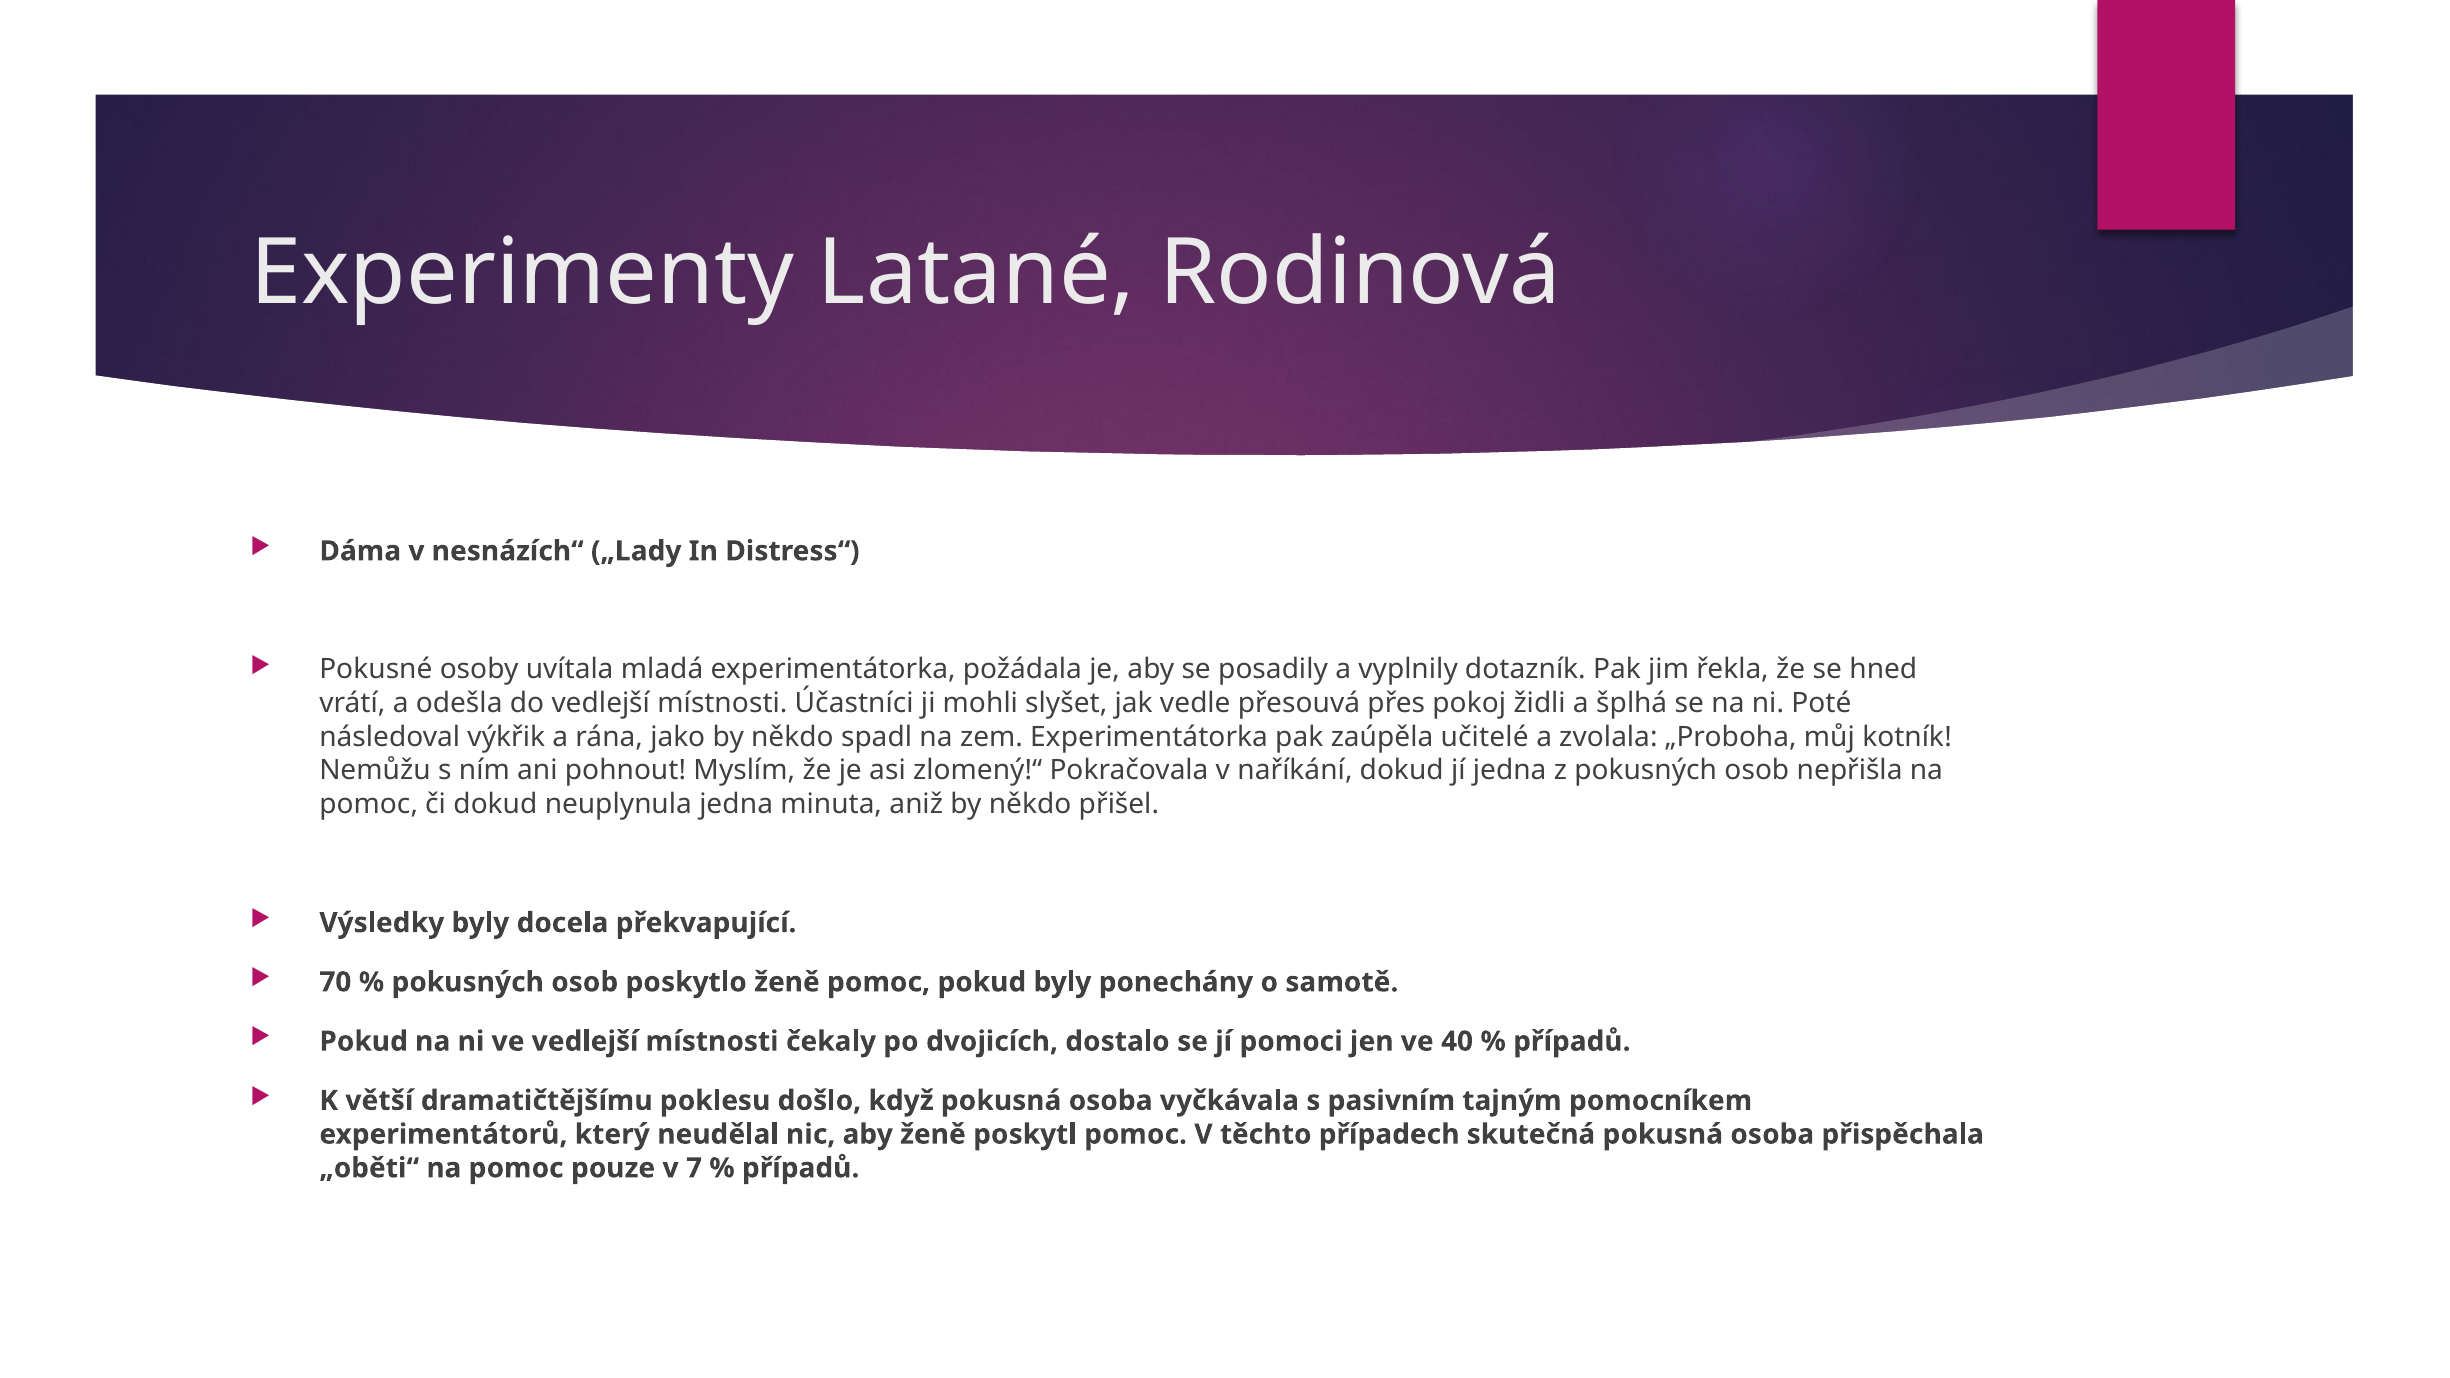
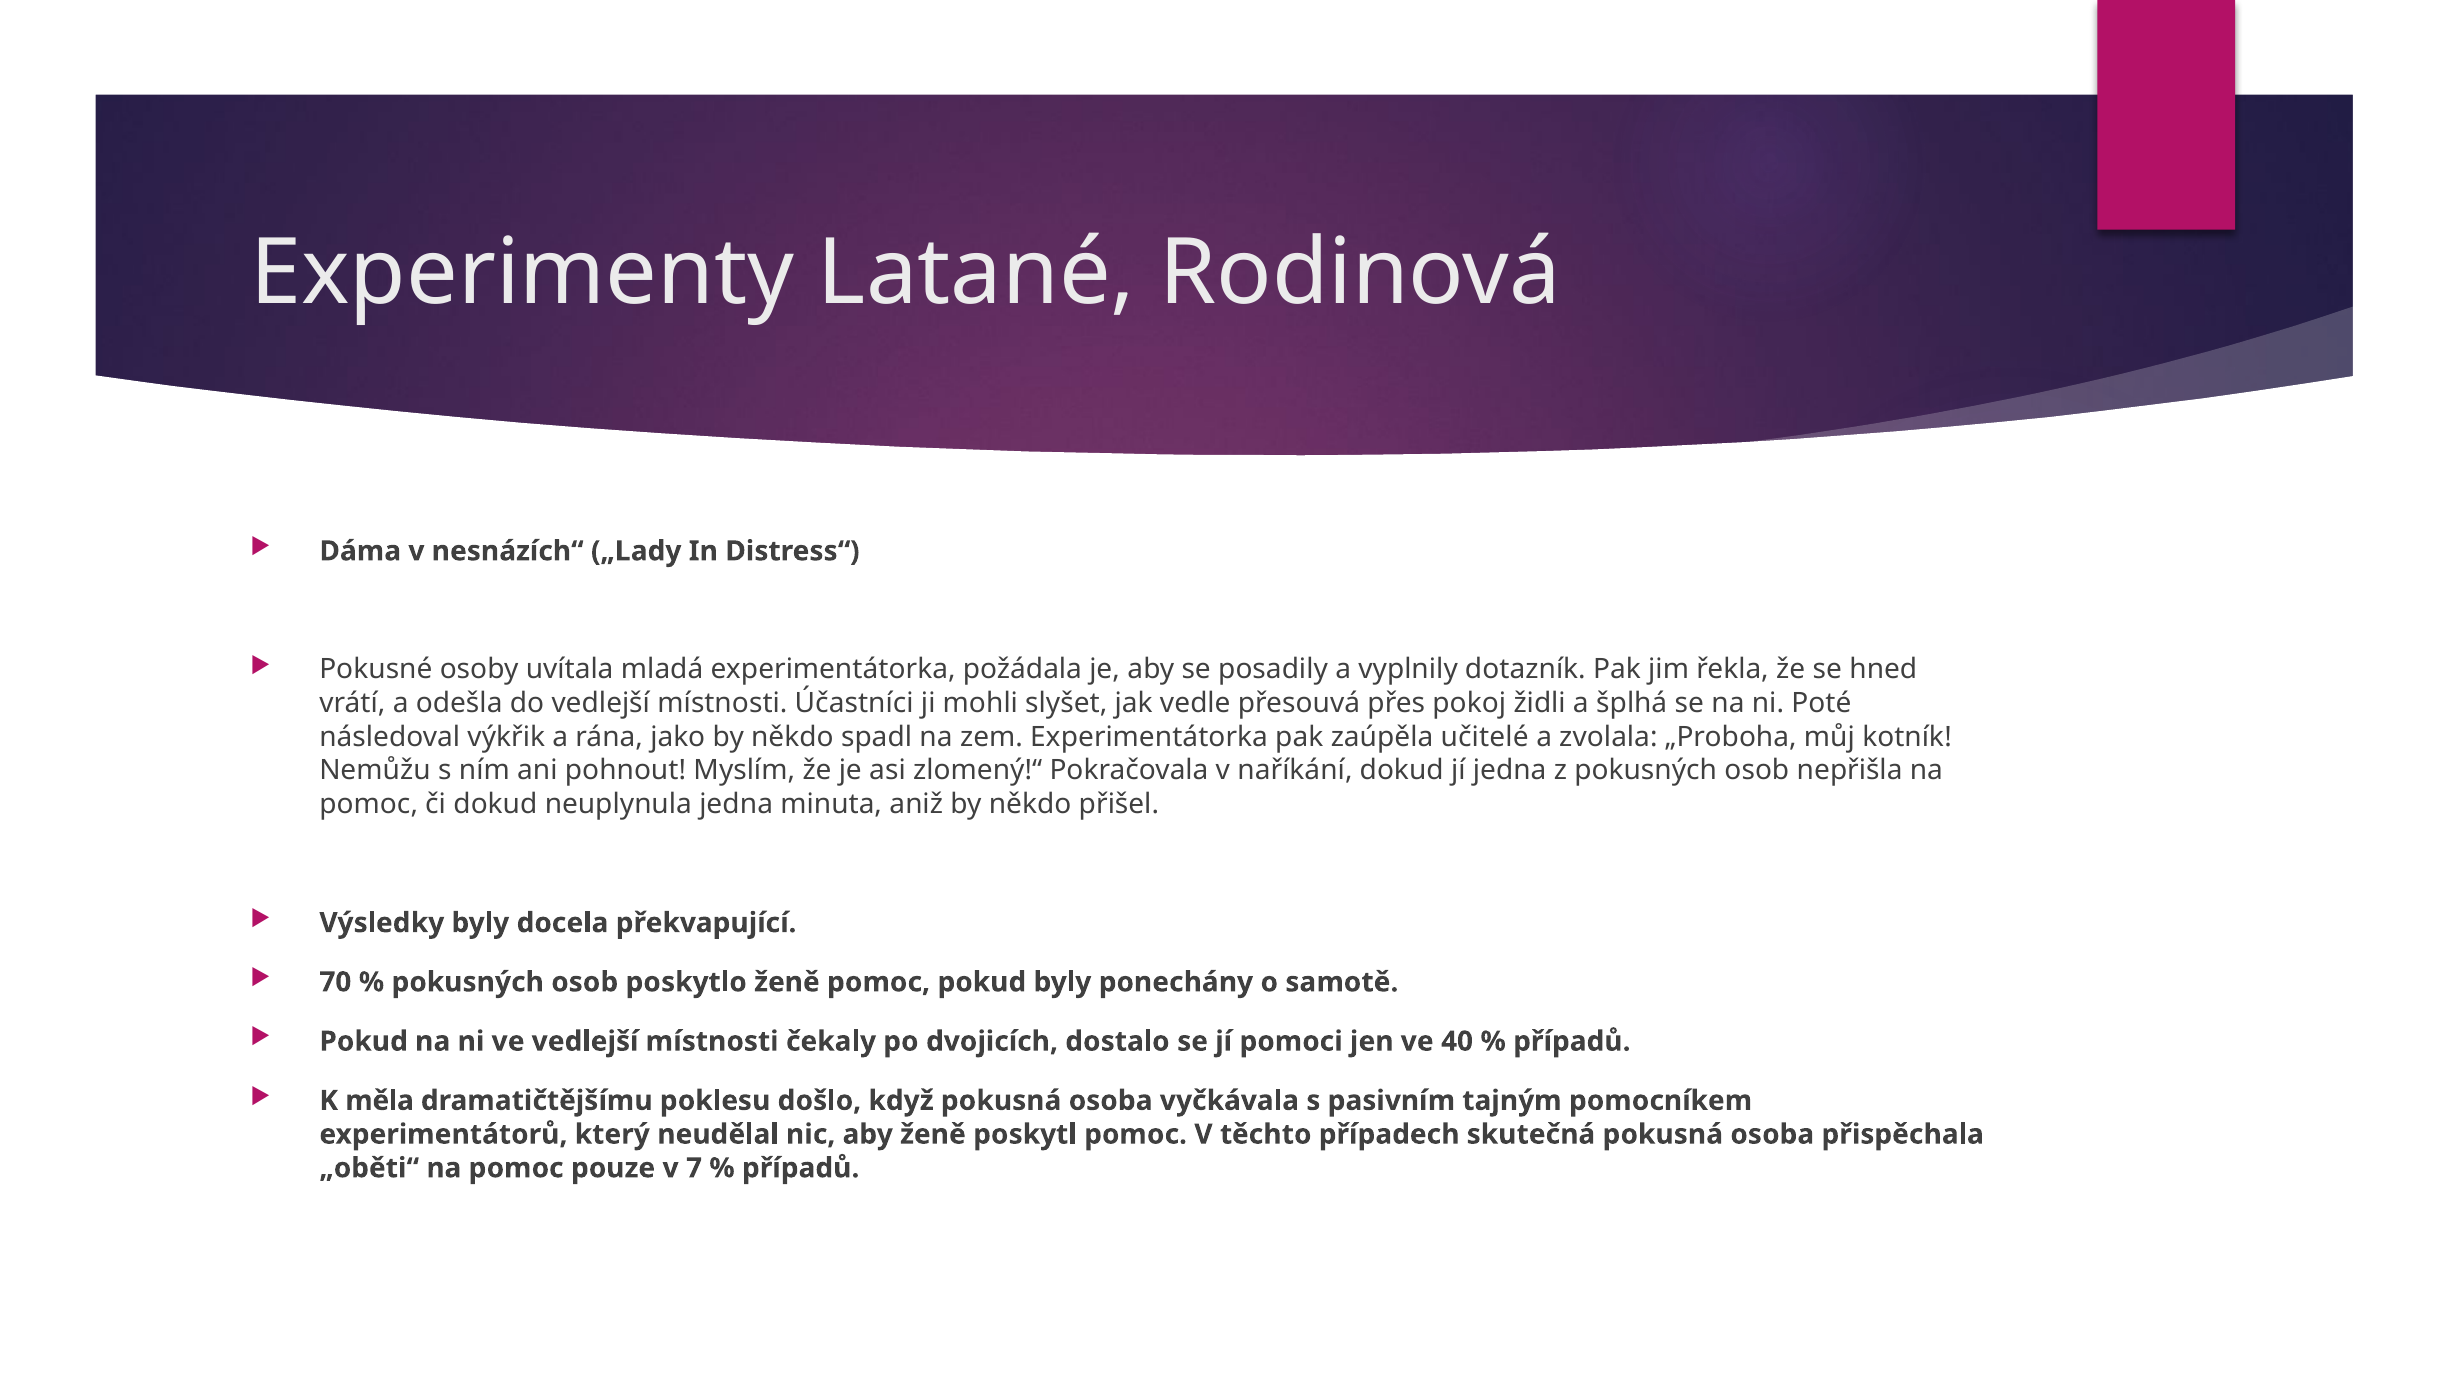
větší: větší -> měla
